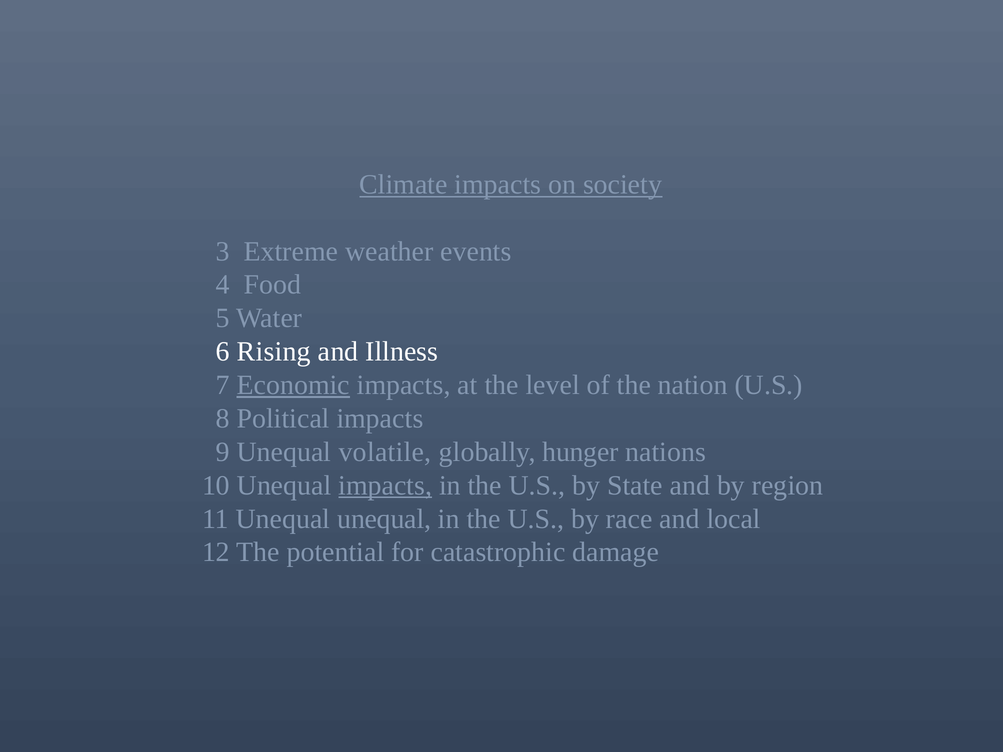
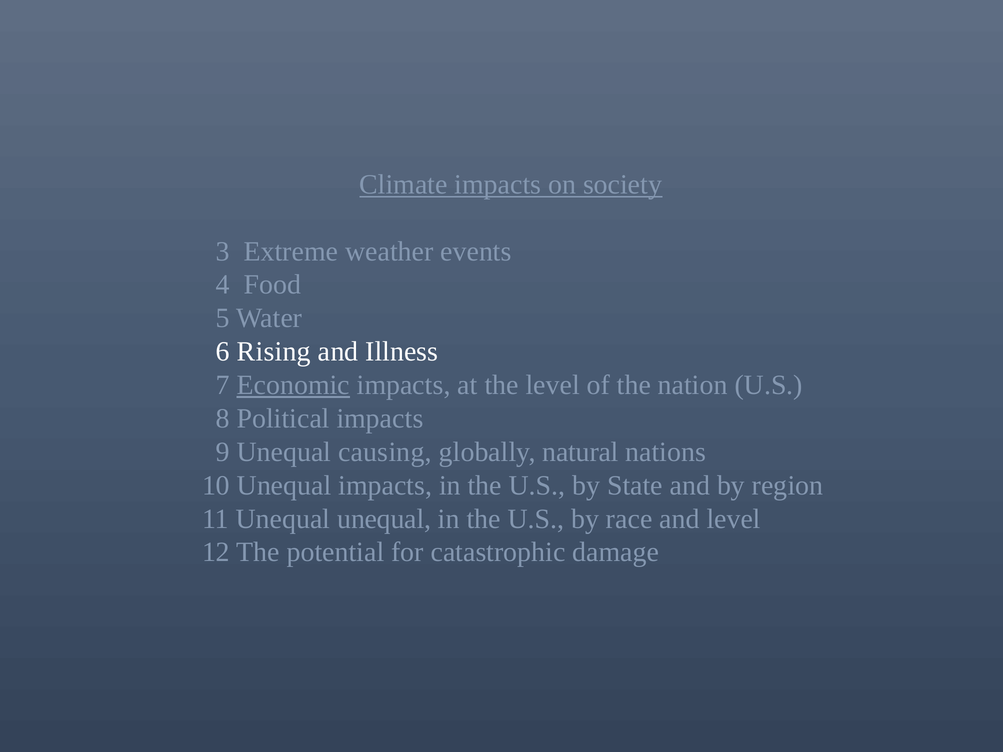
volatile: volatile -> causing
hunger: hunger -> natural
impacts at (385, 486) underline: present -> none
and local: local -> level
